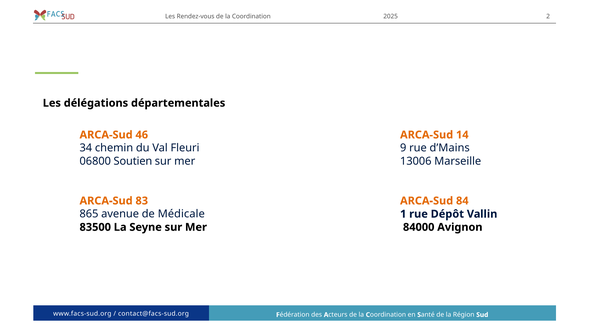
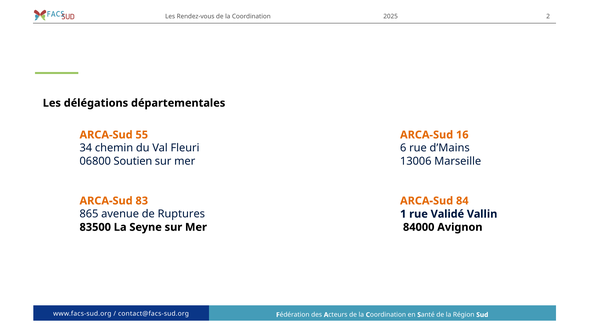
46: 46 -> 55
14: 14 -> 16
9: 9 -> 6
Médicale: Médicale -> Ruptures
Dépôt: Dépôt -> Validé
